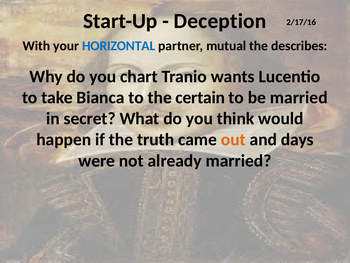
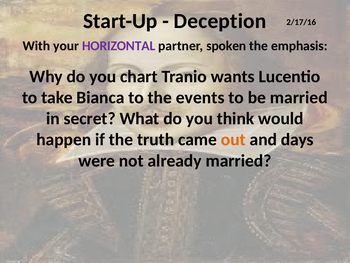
HORIZONTAL colour: blue -> purple
mutual: mutual -> spoken
describes: describes -> emphasis
certain: certain -> events
